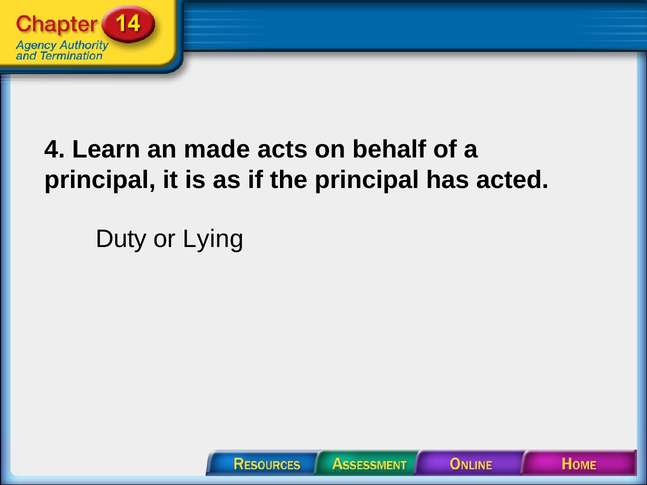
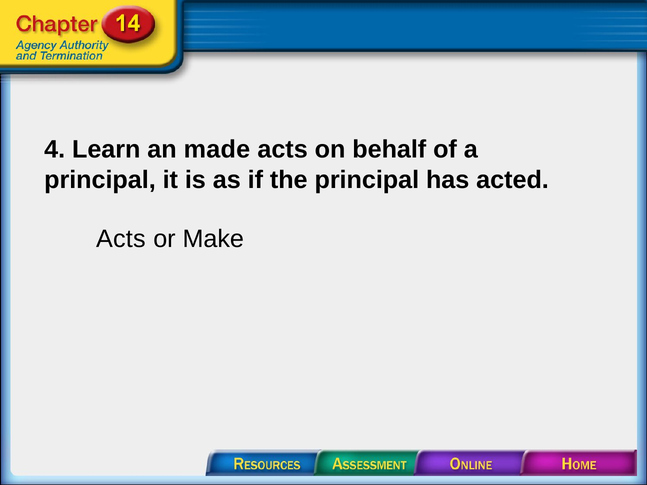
Duty at (121, 239): Duty -> Acts
Lying: Lying -> Make
